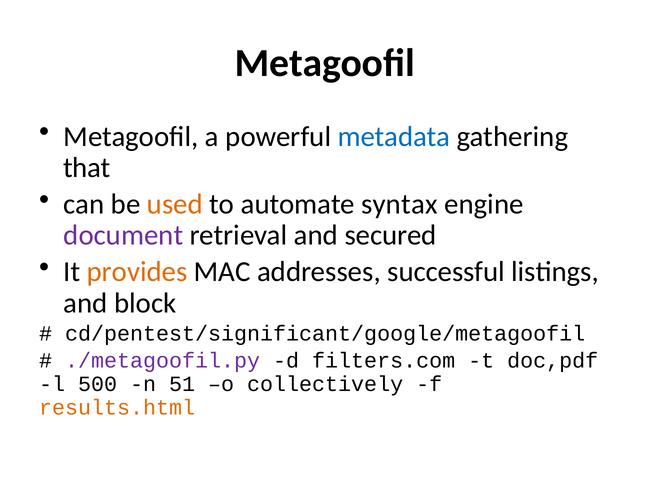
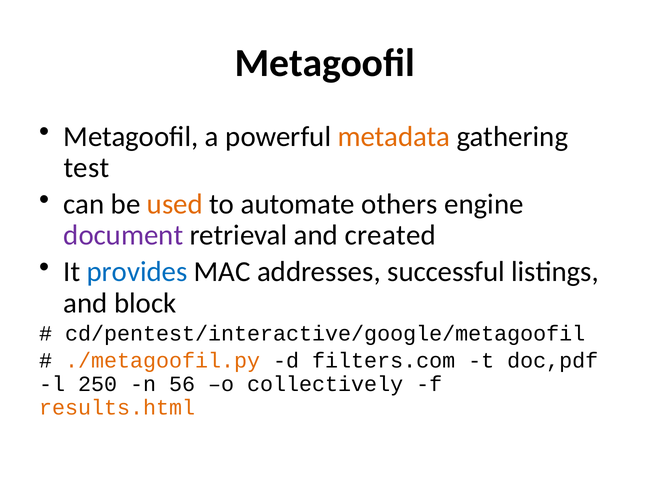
metadata colour: blue -> orange
that: that -> test
syntax: syntax -> others
secured: secured -> created
provides colour: orange -> blue
cd/pentest/significant/google/metagoofil: cd/pentest/significant/google/metagoofil -> cd/pentest/interactive/google/metagoofil
./metagoofil.py colour: purple -> orange
500: 500 -> 250
51: 51 -> 56
